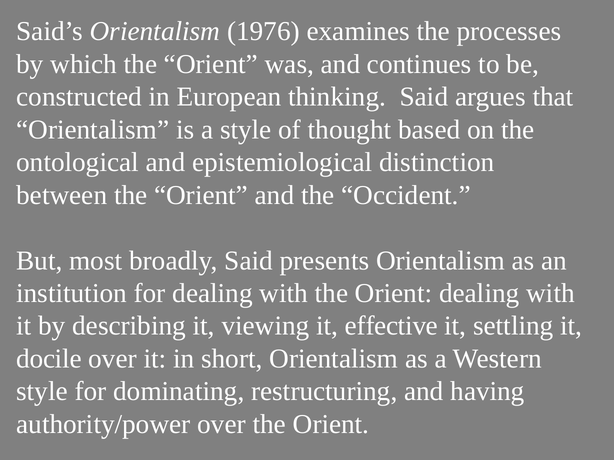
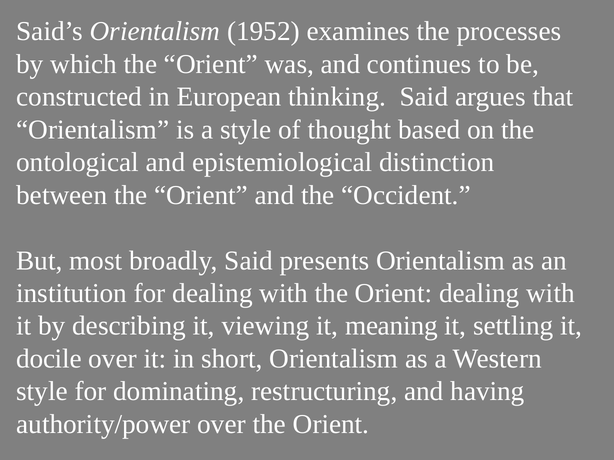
1976: 1976 -> 1952
effective: effective -> meaning
